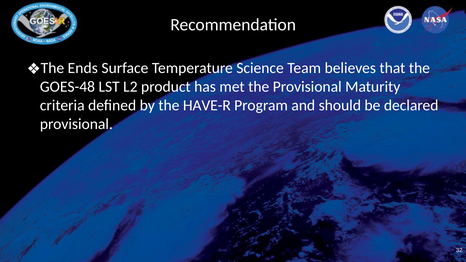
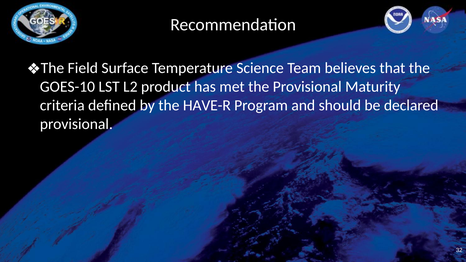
Ends: Ends -> Field
GOES-48: GOES-48 -> GOES-10
